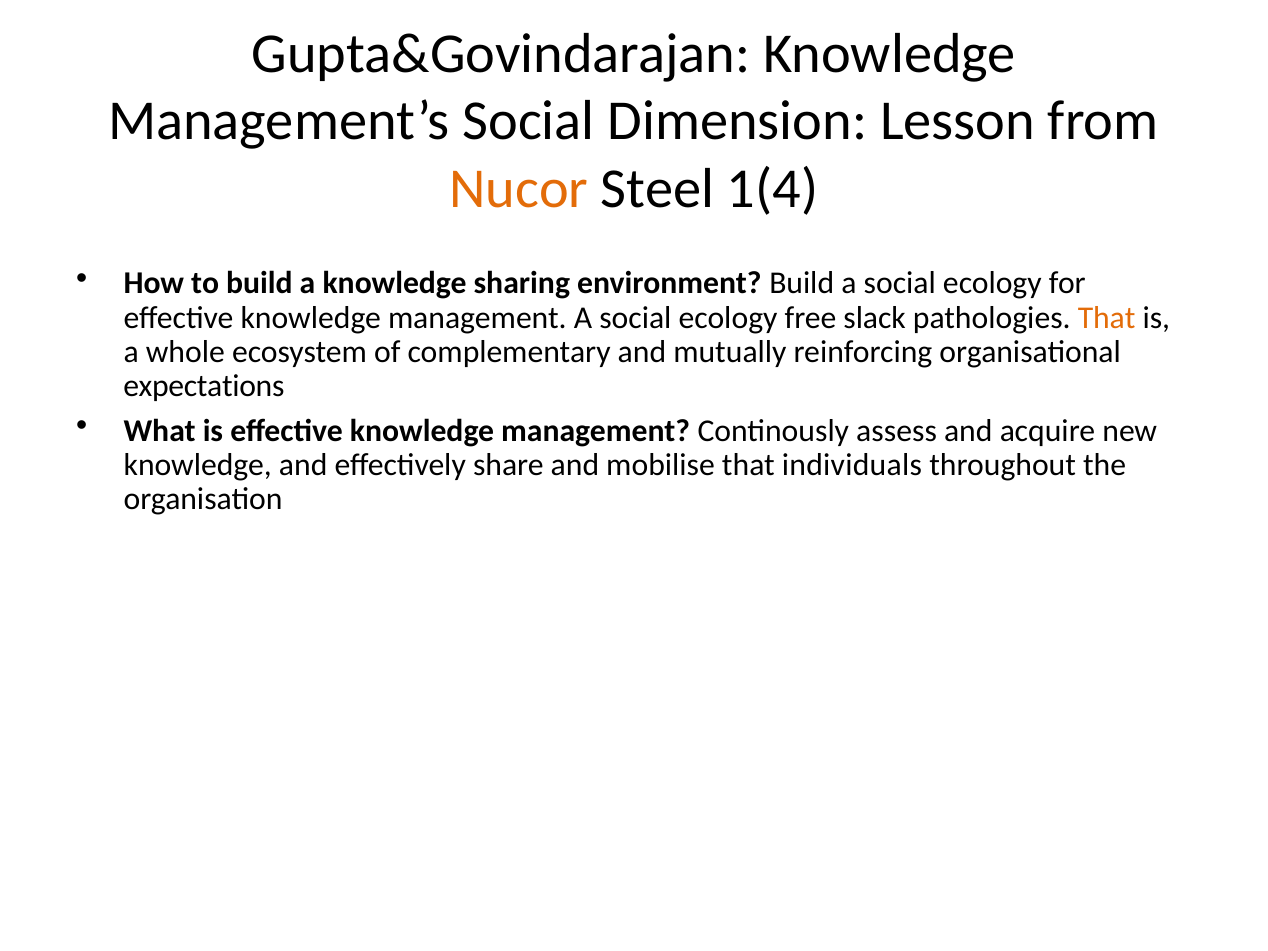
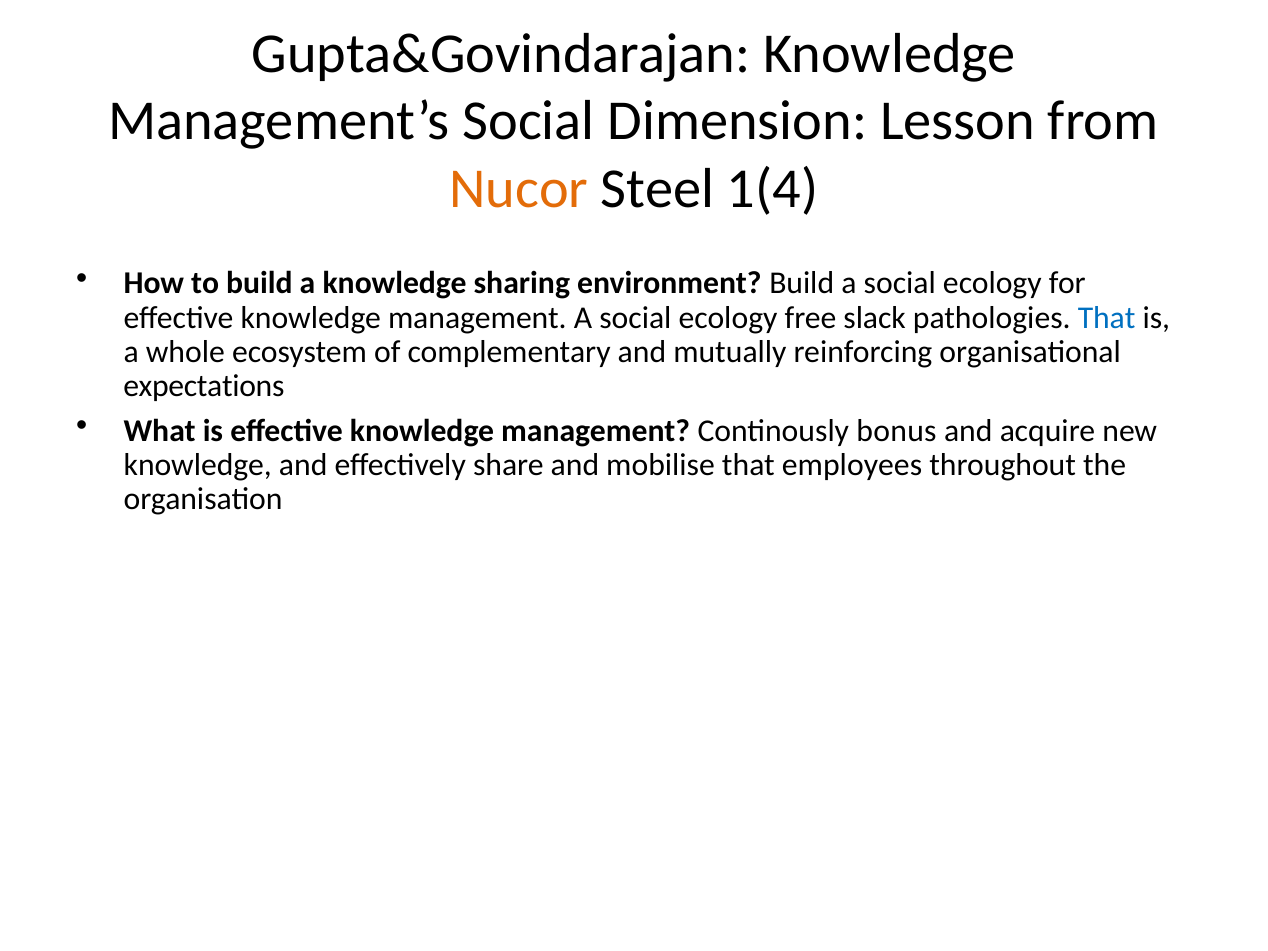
That at (1107, 318) colour: orange -> blue
assess: assess -> bonus
individuals: individuals -> employees
